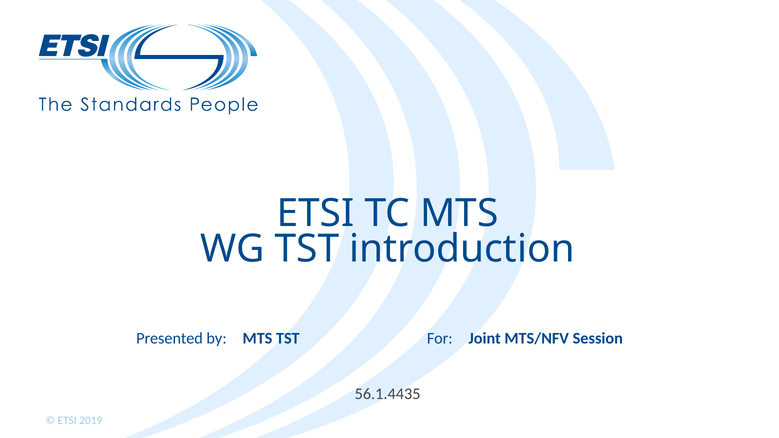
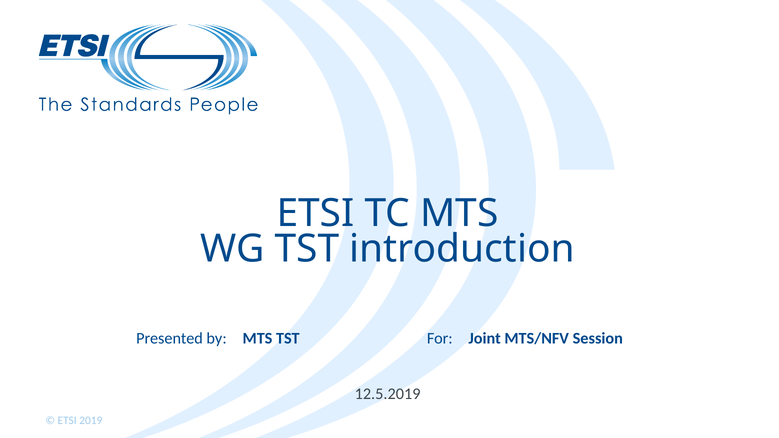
56.1.4435: 56.1.4435 -> 12.5.2019
